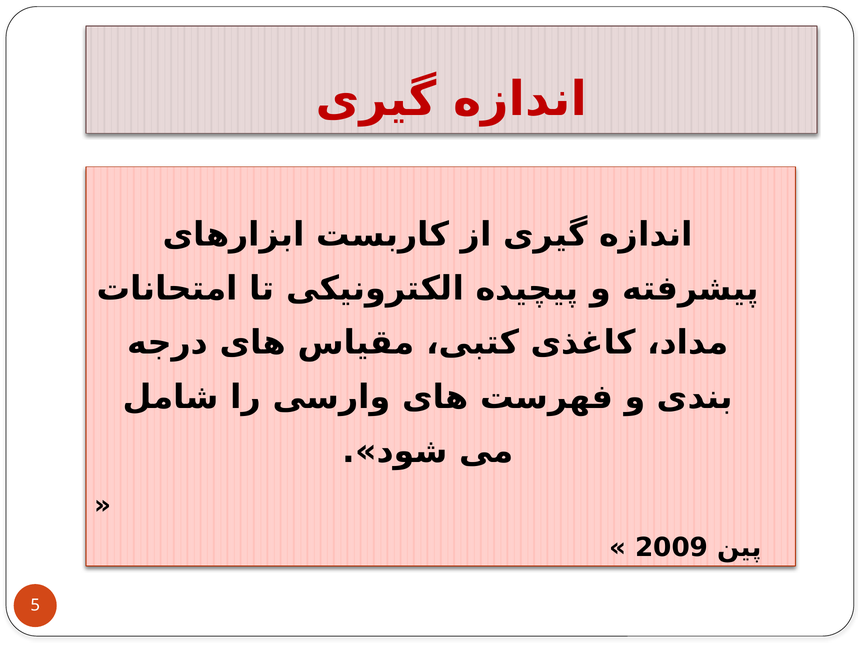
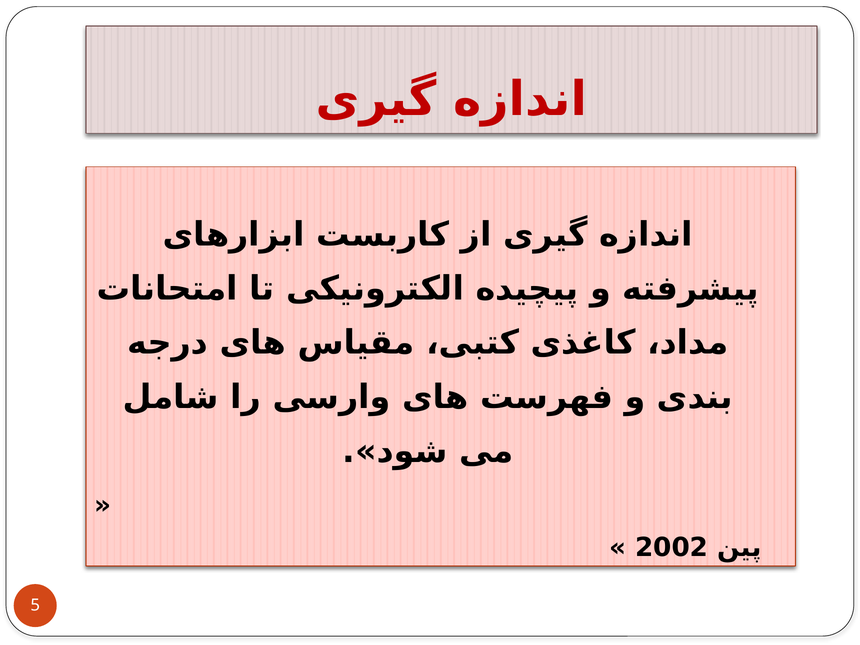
2009: 2009 -> 2002
